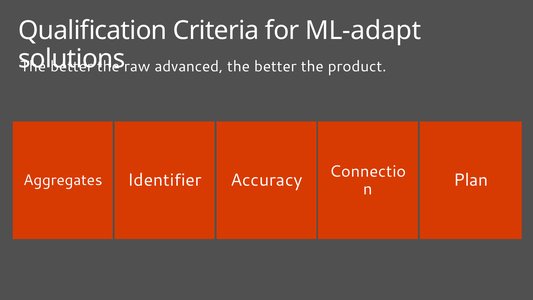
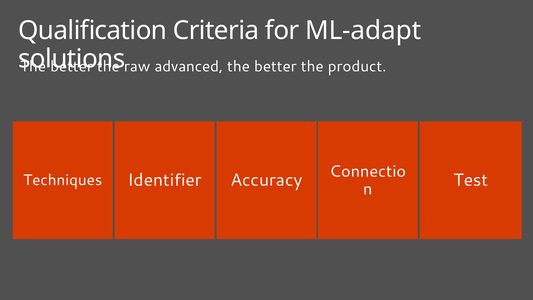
Plan: Plan -> Test
Aggregates: Aggregates -> Techniques
